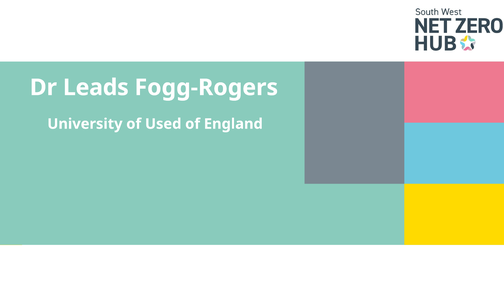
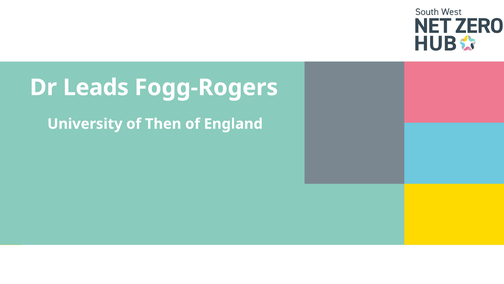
Used: Used -> Then
